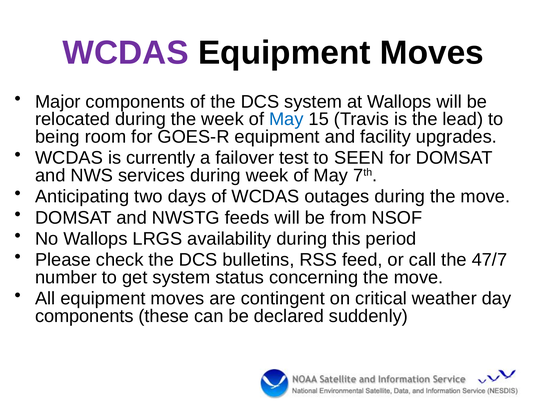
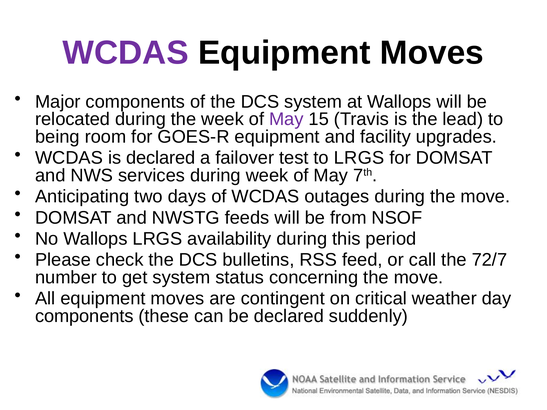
May at (286, 119) colour: blue -> purple
is currently: currently -> declared
to SEEN: SEEN -> LRGS
47/7: 47/7 -> 72/7
